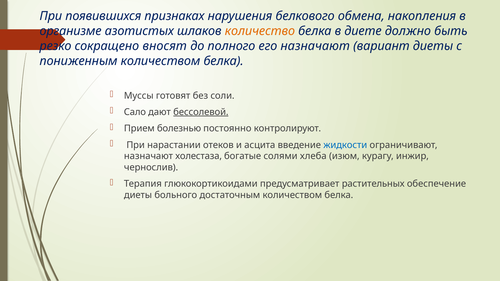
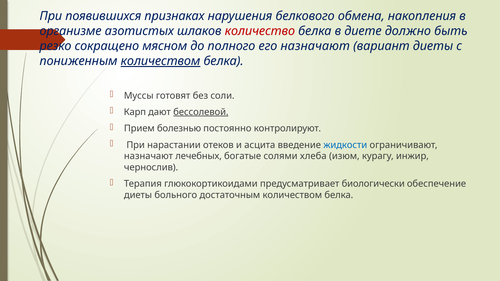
количество colour: orange -> red
вносят: вносят -> мясном
количеством at (160, 61) underline: none -> present
Сало: Сало -> Карп
холестаза: холестаза -> лечебных
растительных: растительных -> биологически
